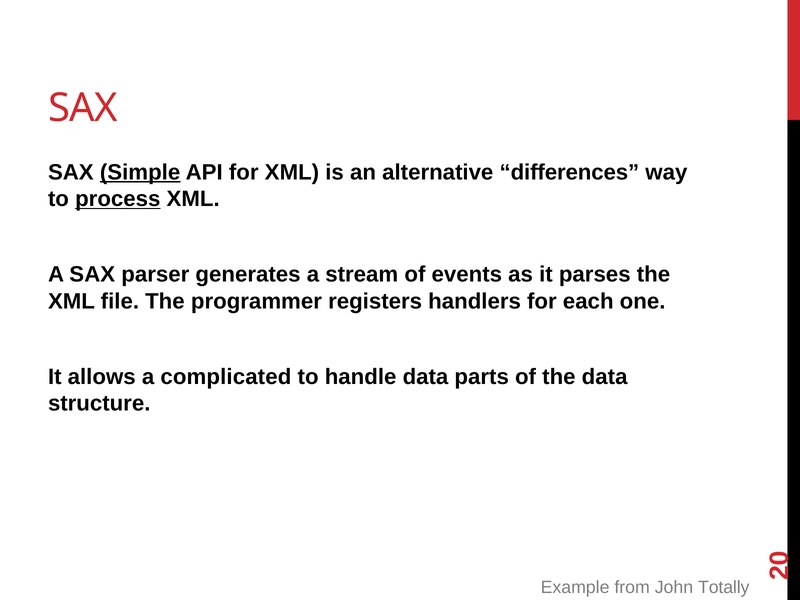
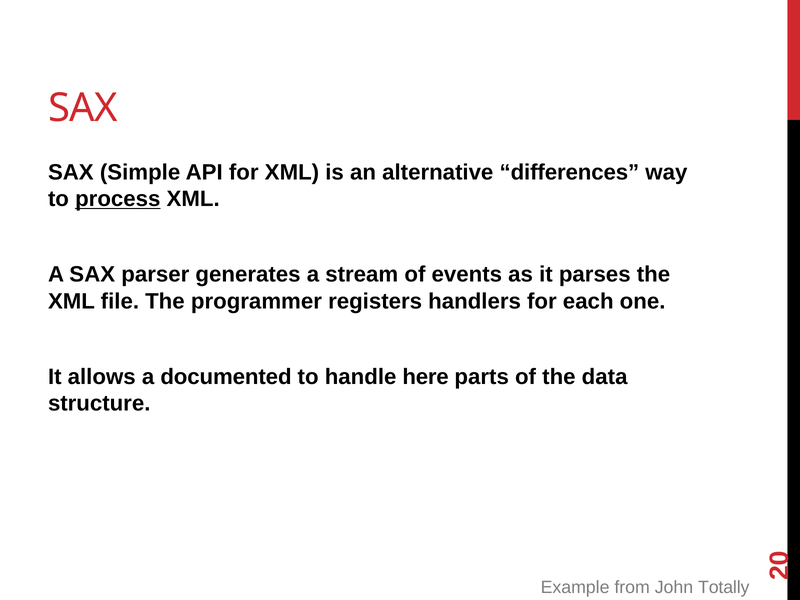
Simple underline: present -> none
complicated: complicated -> documented
handle data: data -> here
